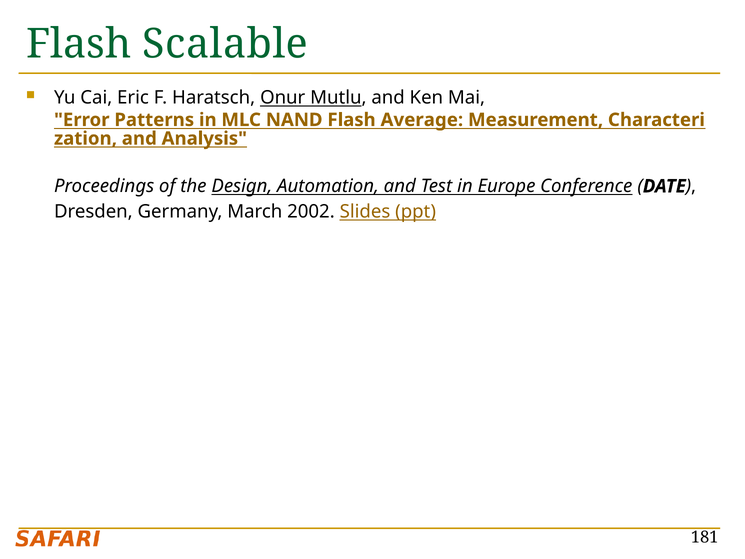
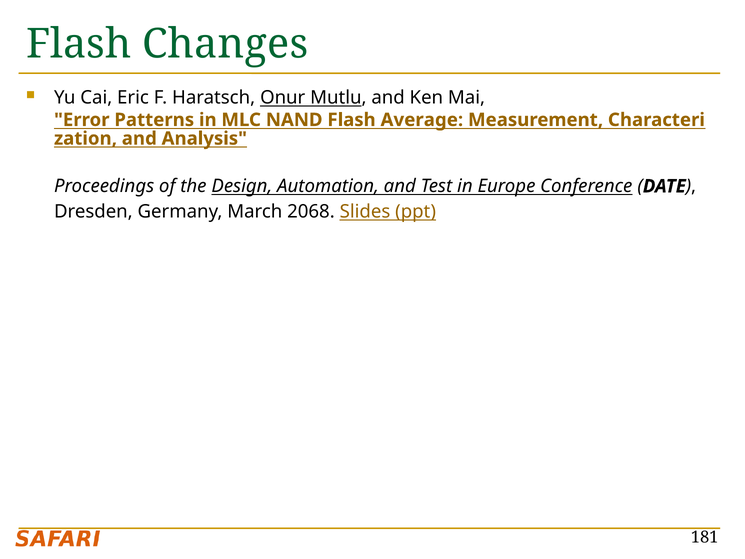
Scalable: Scalable -> Changes
2002: 2002 -> 2068
